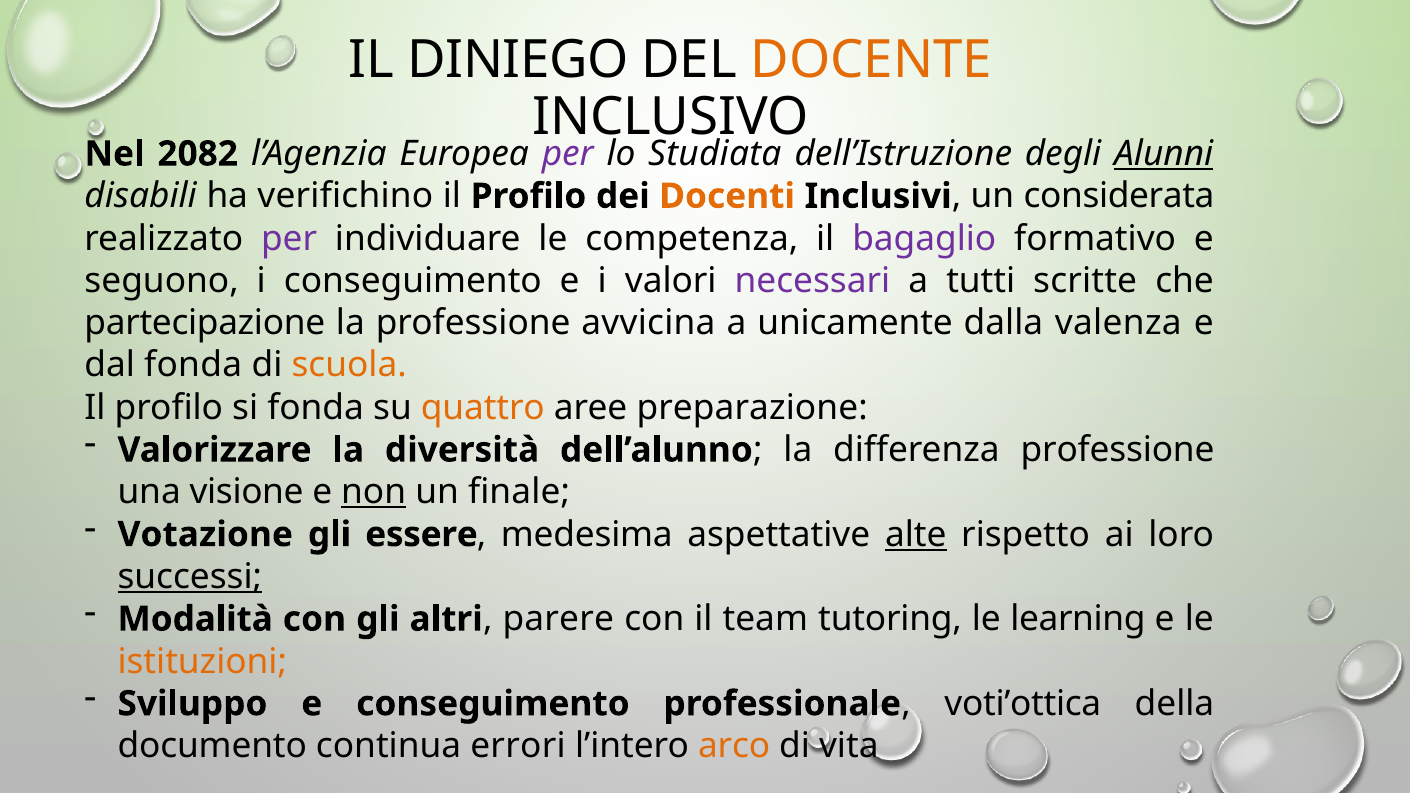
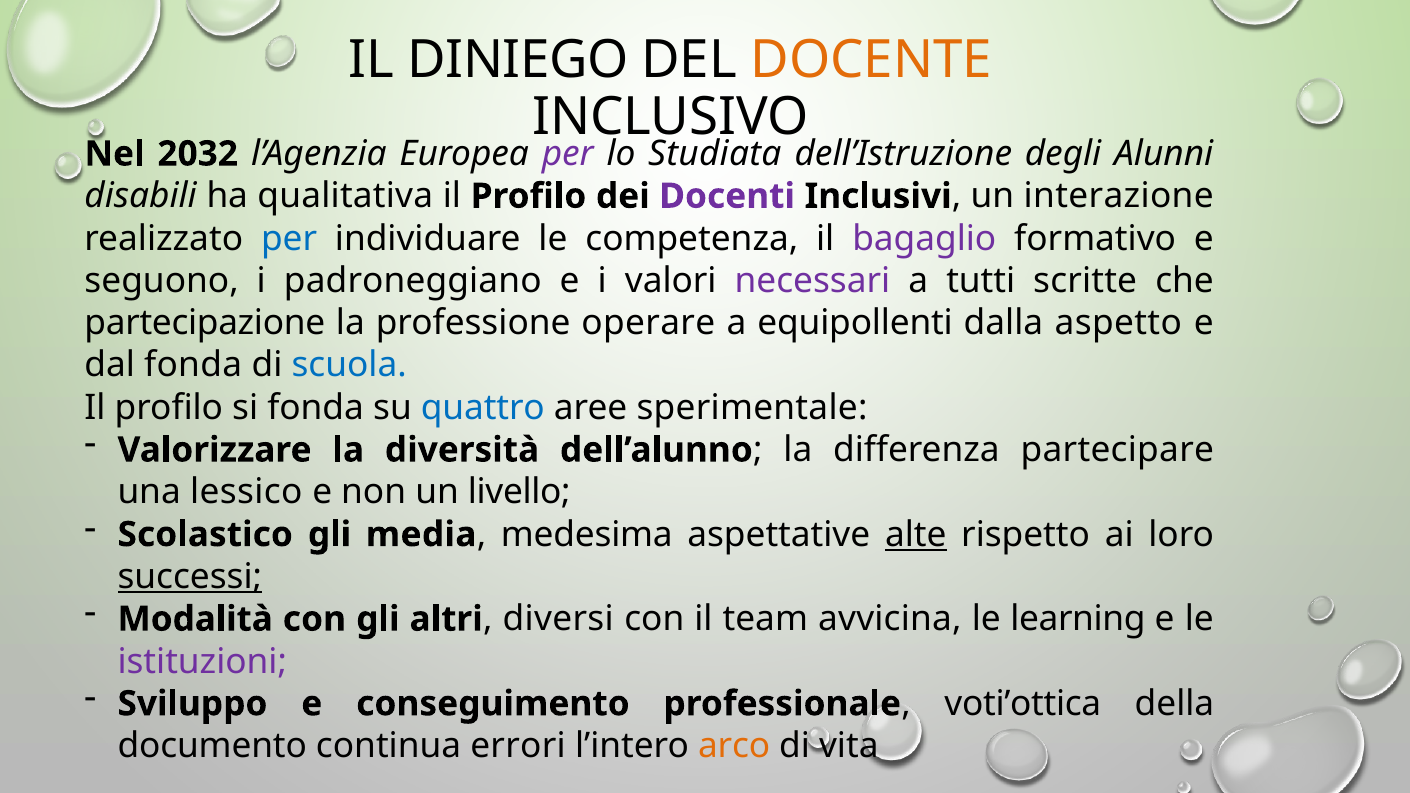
2082: 2082 -> 2032
Alunni underline: present -> none
verifichino: verifichino -> qualitativa
Docenti colour: orange -> purple
considerata: considerata -> interazione
per at (289, 238) colour: purple -> blue
i conseguimento: conseguimento -> padroneggiano
avvicina: avvicina -> operare
unicamente: unicamente -> equipollenti
valenza: valenza -> aspetto
scuola colour: orange -> blue
quattro colour: orange -> blue
preparazione: preparazione -> sperimentale
differenza professione: professione -> partecipare
visione: visione -> lessico
non underline: present -> none
finale: finale -> livello
Votazione: Votazione -> Scolastico
essere: essere -> media
parere: parere -> diversi
tutoring: tutoring -> avvicina
istituzioni colour: orange -> purple
